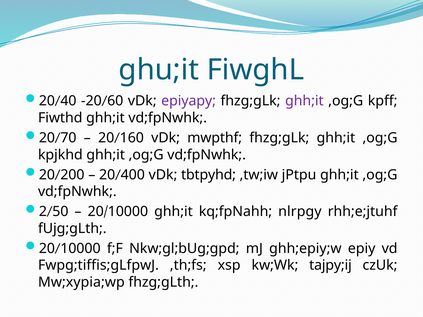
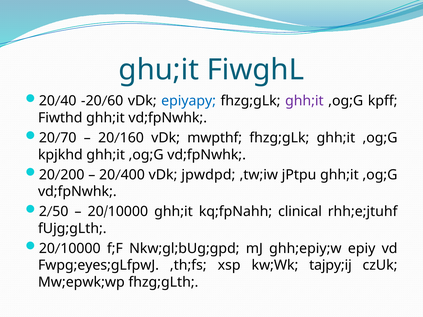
epiyapy colour: purple -> blue
tbtpyhd: tbtpyhd -> jpwdpd
nlrpgy: nlrpgy -> clinical
Fwpg;tiffis;gLfpwJ: Fwpg;tiffis;gLfpwJ -> Fwpg;eyes;gLfpwJ
Mw;xypia;wp: Mw;xypia;wp -> Mw;epwk;wp
